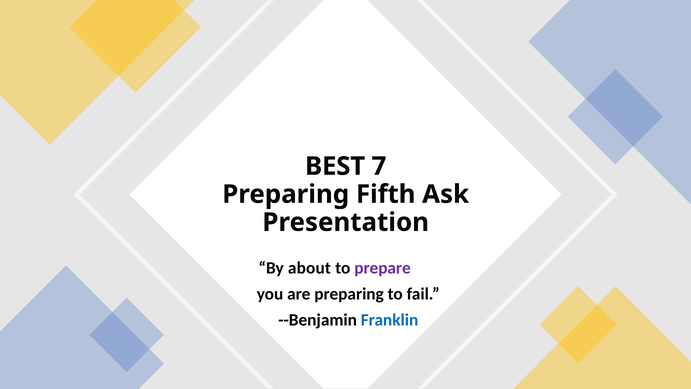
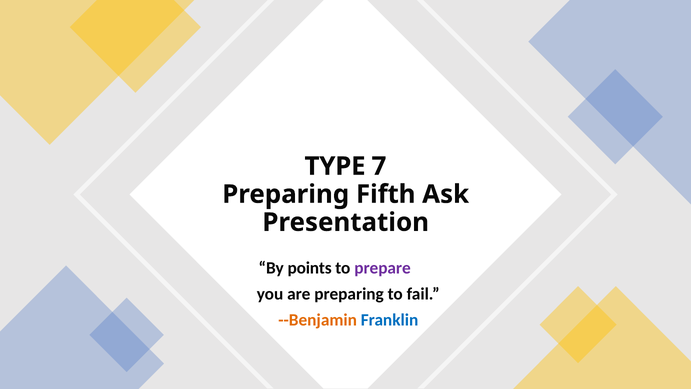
BEST: BEST -> TYPE
about: about -> points
--Benjamin colour: black -> orange
